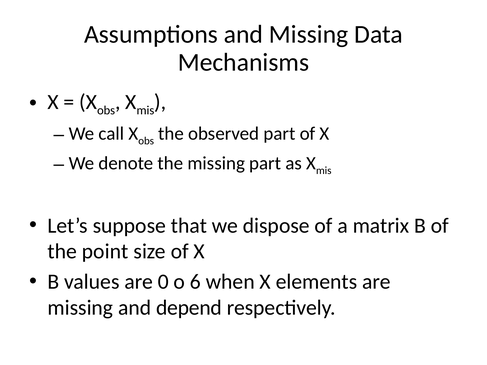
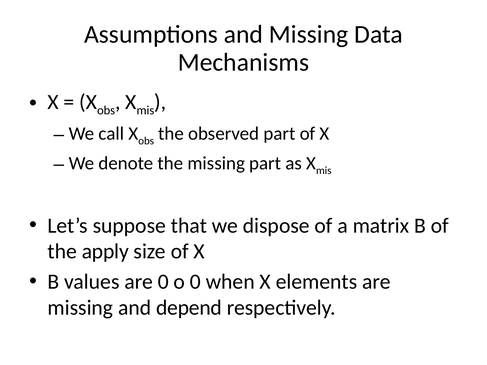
point: point -> apply
o 6: 6 -> 0
